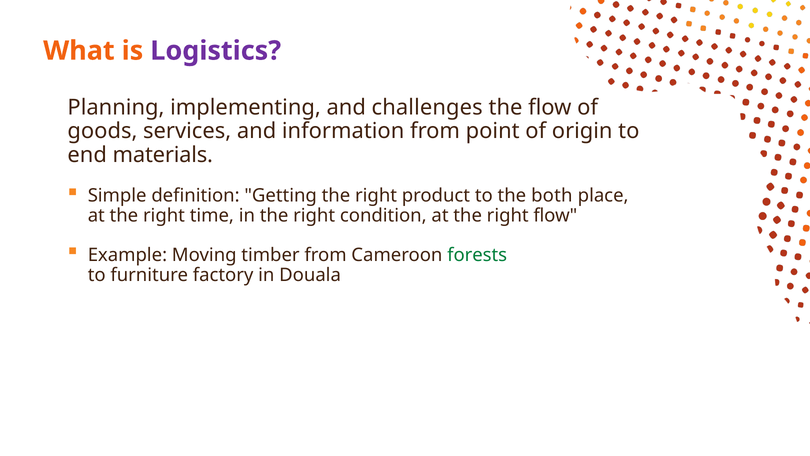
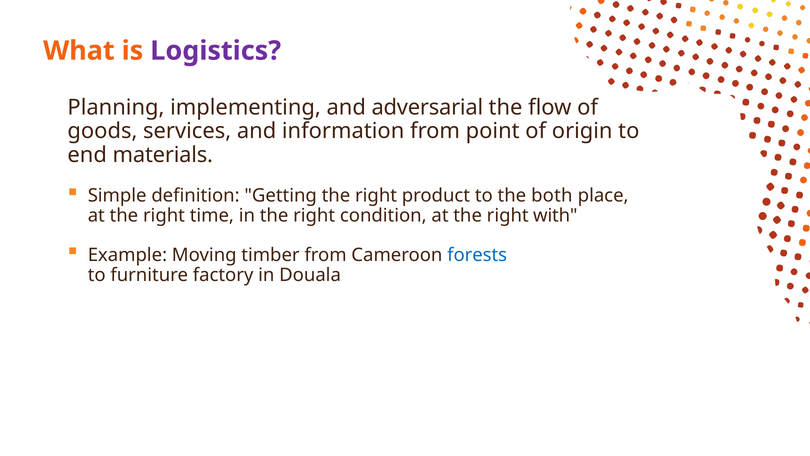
challenges: challenges -> adversarial
right flow: flow -> with
forests colour: green -> blue
